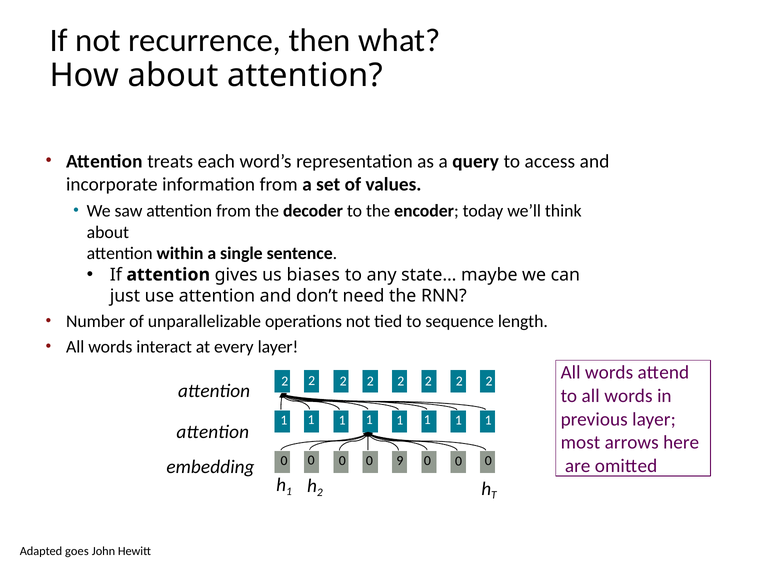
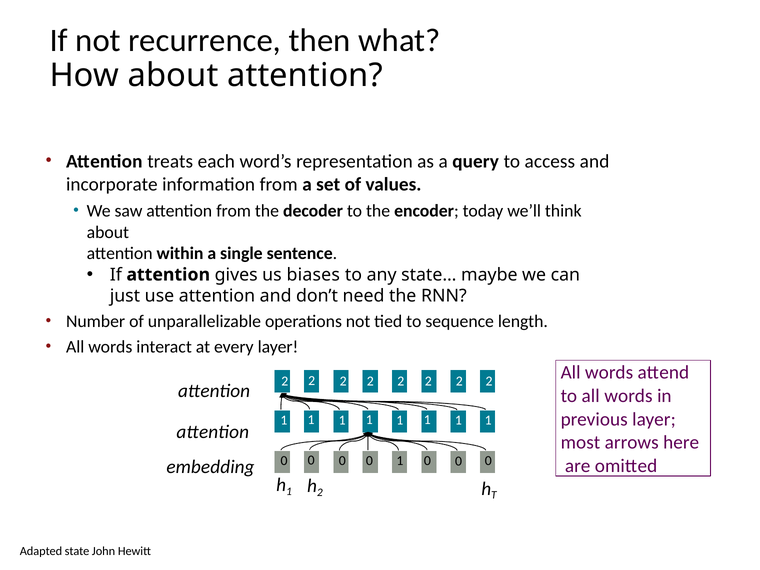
0 9: 9 -> 1
goes: goes -> state
